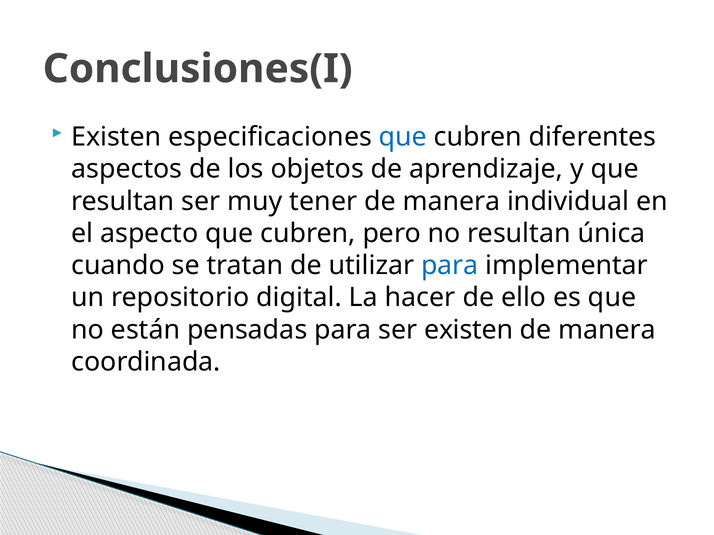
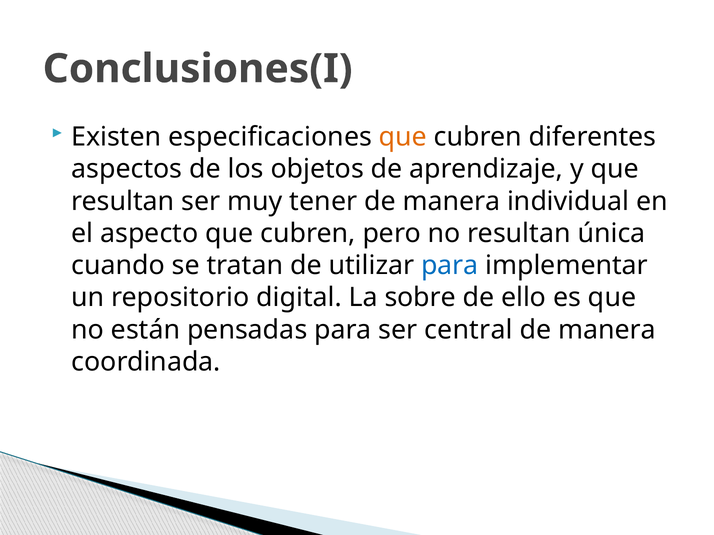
que at (403, 137) colour: blue -> orange
hacer: hacer -> sobre
ser existen: existen -> central
